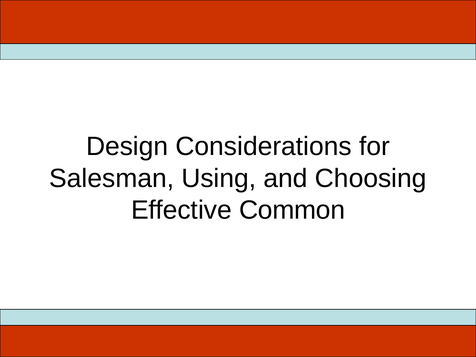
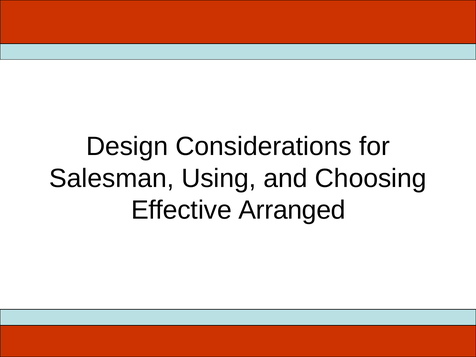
Common: Common -> Arranged
